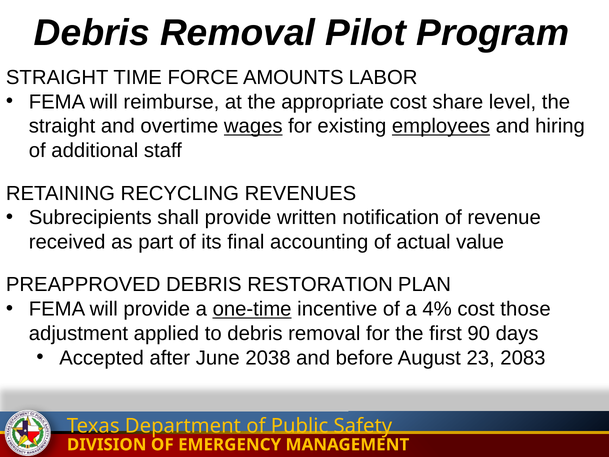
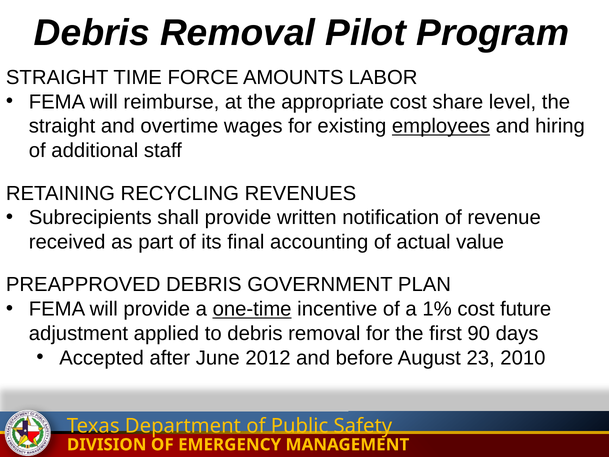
wages underline: present -> none
RESTORATION: RESTORATION -> GOVERNMENT
4%: 4% -> 1%
those: those -> future
2038: 2038 -> 2012
2083: 2083 -> 2010
